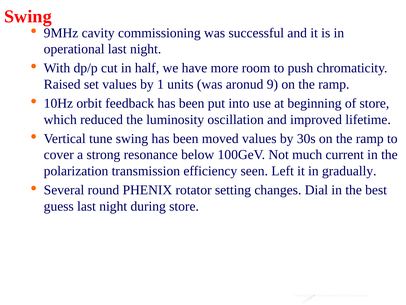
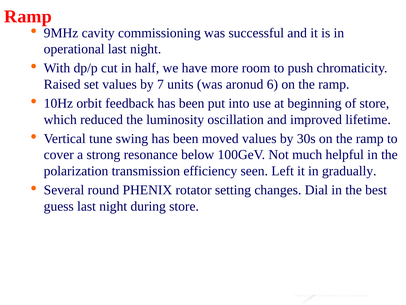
Swing at (28, 16): Swing -> Ramp
1: 1 -> 7
9: 9 -> 6
current: current -> helpful
